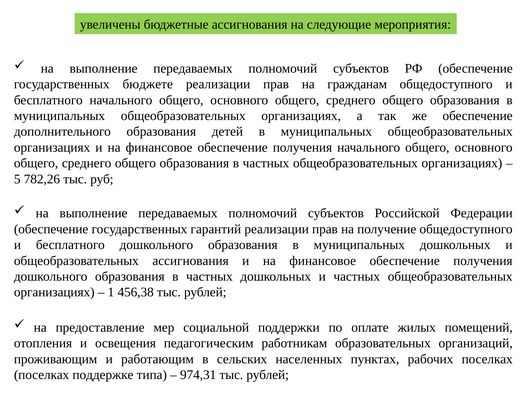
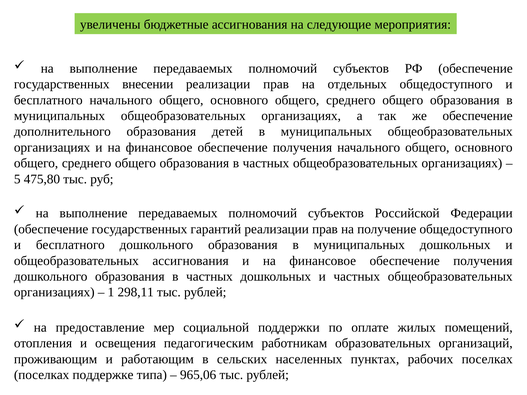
бюджете: бюджете -> внесении
гражданам: гражданам -> отдельных
782,26: 782,26 -> 475,80
456,38: 456,38 -> 298,11
974,31: 974,31 -> 965,06
